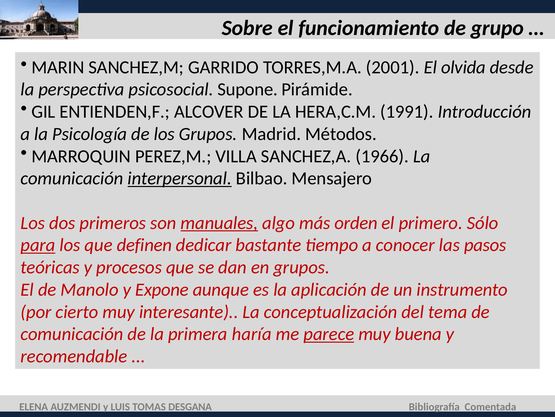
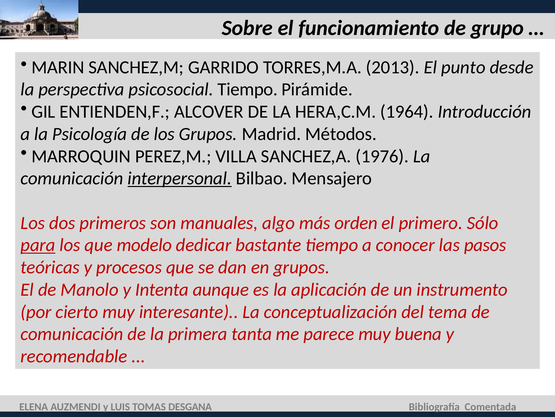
2001: 2001 -> 2013
olvida: olvida -> punto
psicosocial Supone: Supone -> Tiempo
1991: 1991 -> 1964
1966: 1966 -> 1976
manuales underline: present -> none
definen: definen -> modelo
Expone: Expone -> Intenta
haría: haría -> tanta
parece underline: present -> none
